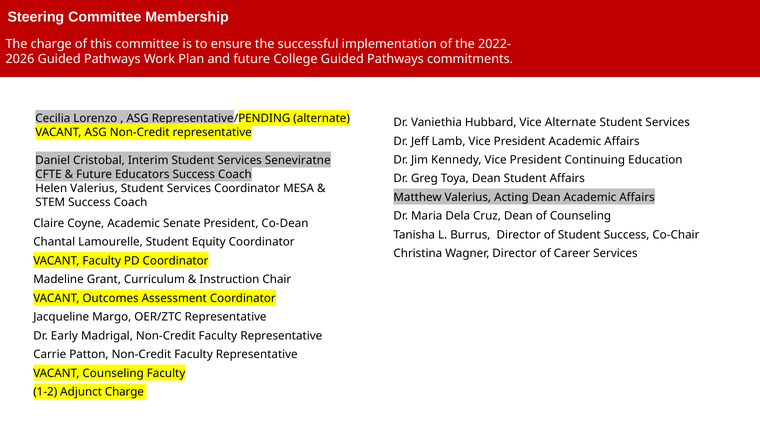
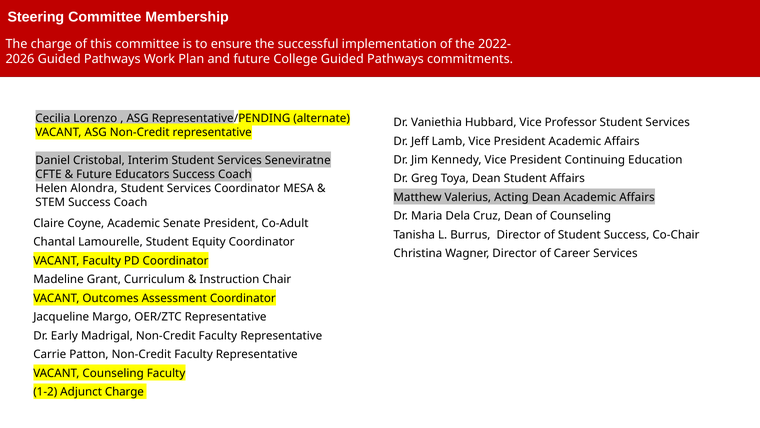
Vice Alternate: Alternate -> Professor
Helen Valerius: Valerius -> Alondra
Co-Dean: Co-Dean -> Co-Adult
